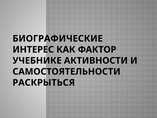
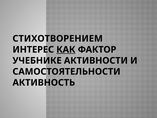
БИОГРАФИЧЕСКИЕ: БИОГРАФИЧЕСКИЕ -> СТИХОТВОРЕНИЕМ
КАК underline: none -> present
РАСКРЫТЬСЯ: РАСКРЫТЬСЯ -> АКТИВНОСТЬ
